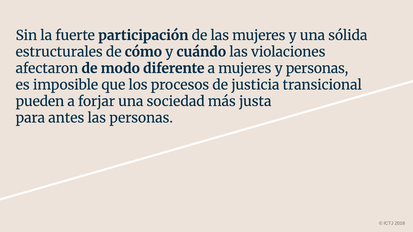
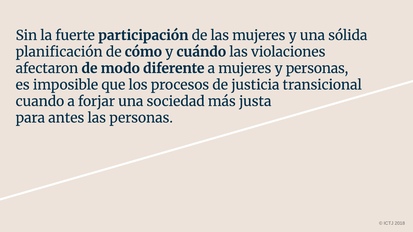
estructurales: estructurales -> planificación
pueden: pueden -> cuando
